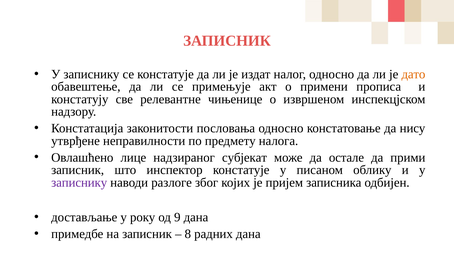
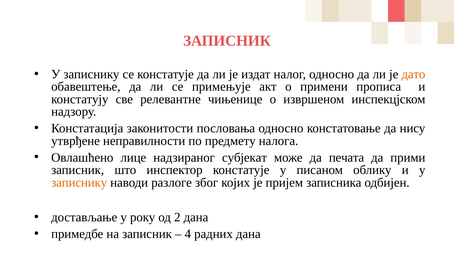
остале: остале -> печата
записнику at (79, 182) colour: purple -> orange
9: 9 -> 2
8: 8 -> 4
